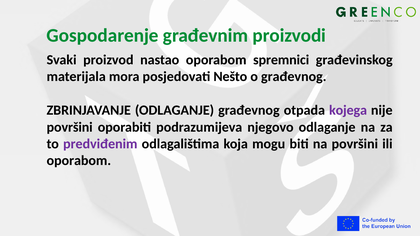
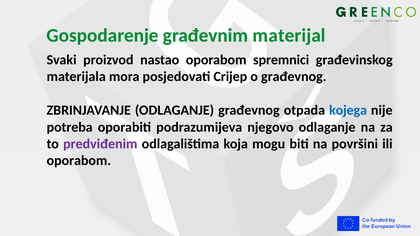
proizvodi: proizvodi -> materijal
Nešto: Nešto -> Crijep
kojega colour: purple -> blue
površini at (70, 127): površini -> potreba
